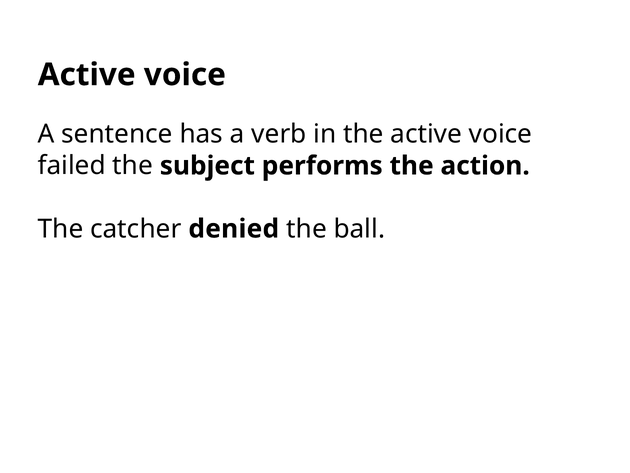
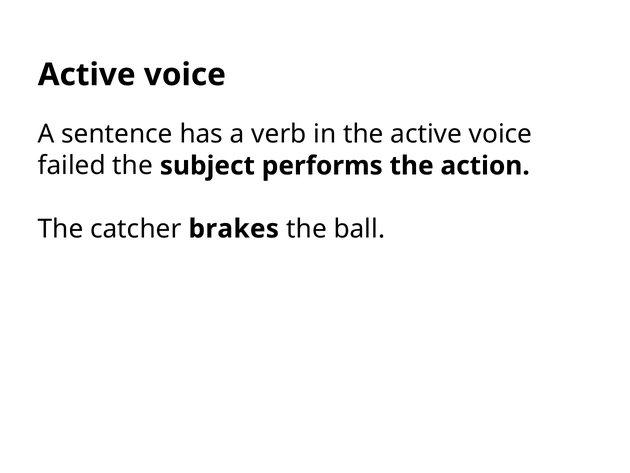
denied: denied -> brakes
